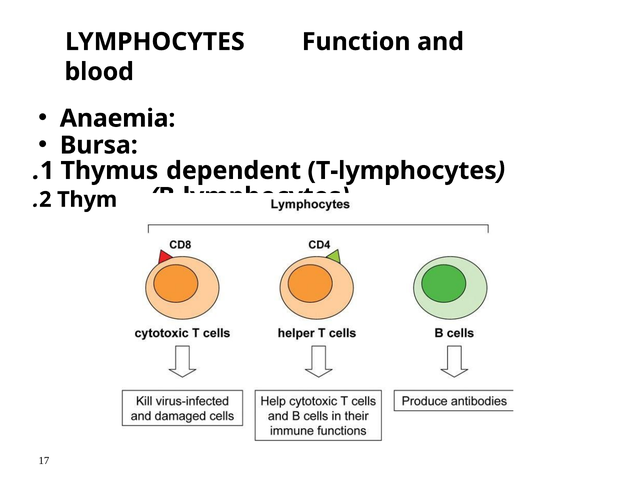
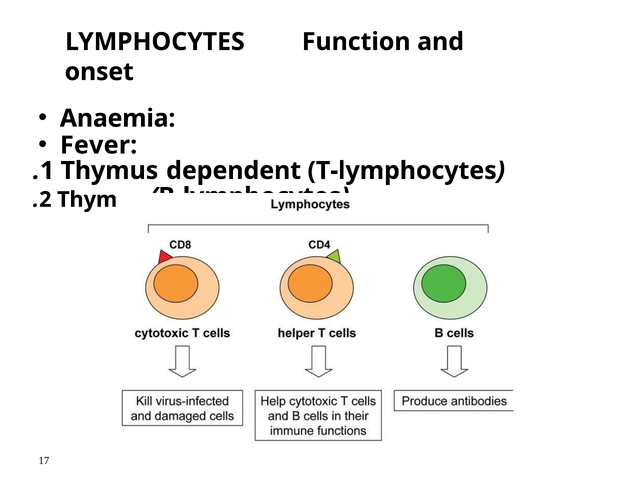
blood: blood -> onset
Bursa: Bursa -> Fever
